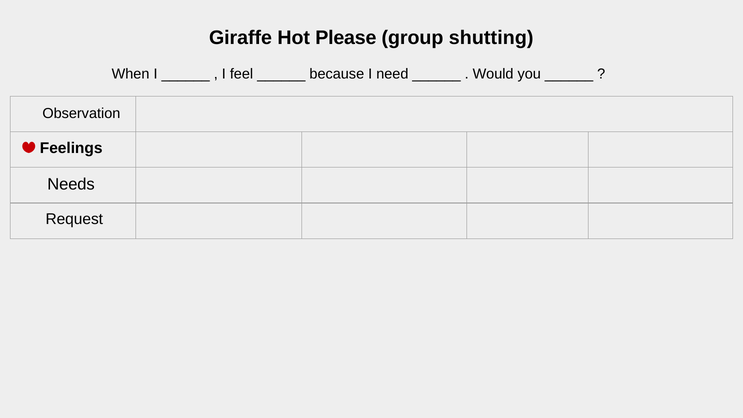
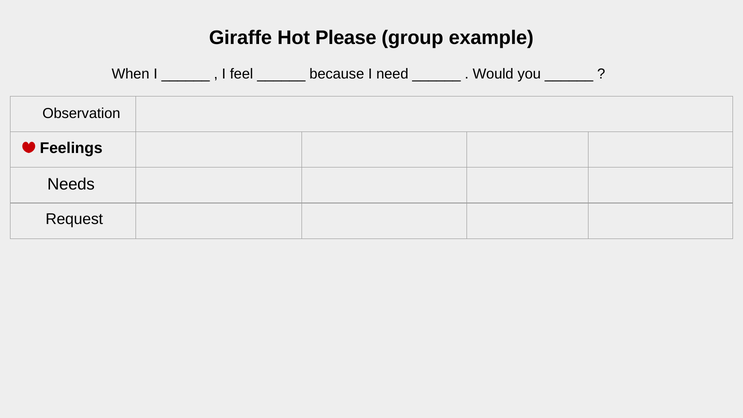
shutting: shutting -> example
